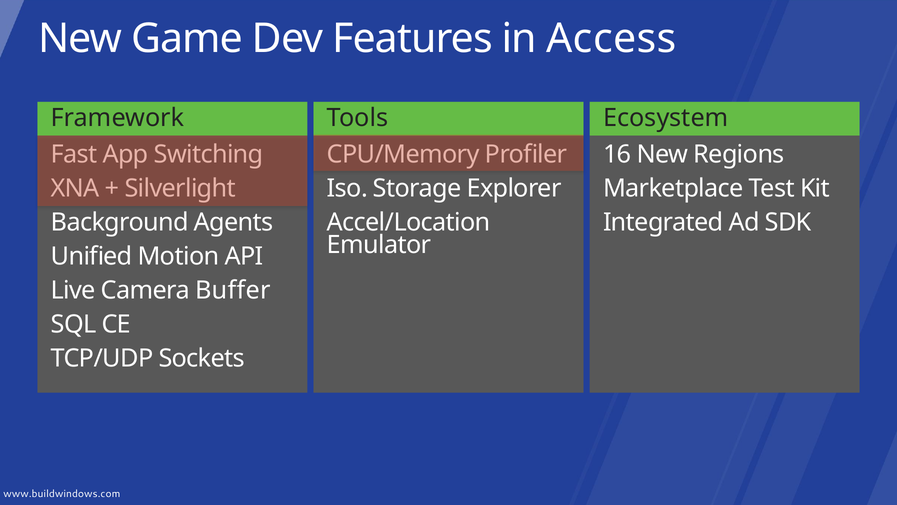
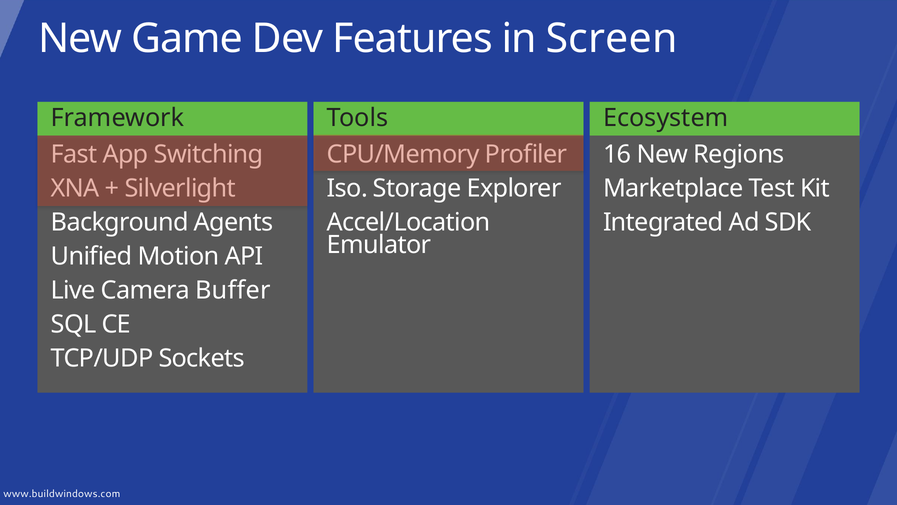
Access: Access -> Screen
